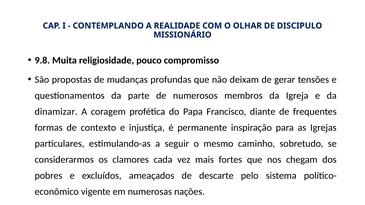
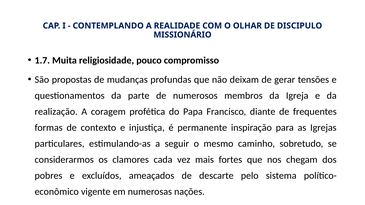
9.8: 9.8 -> 1.7
dinamizar: dinamizar -> realização
